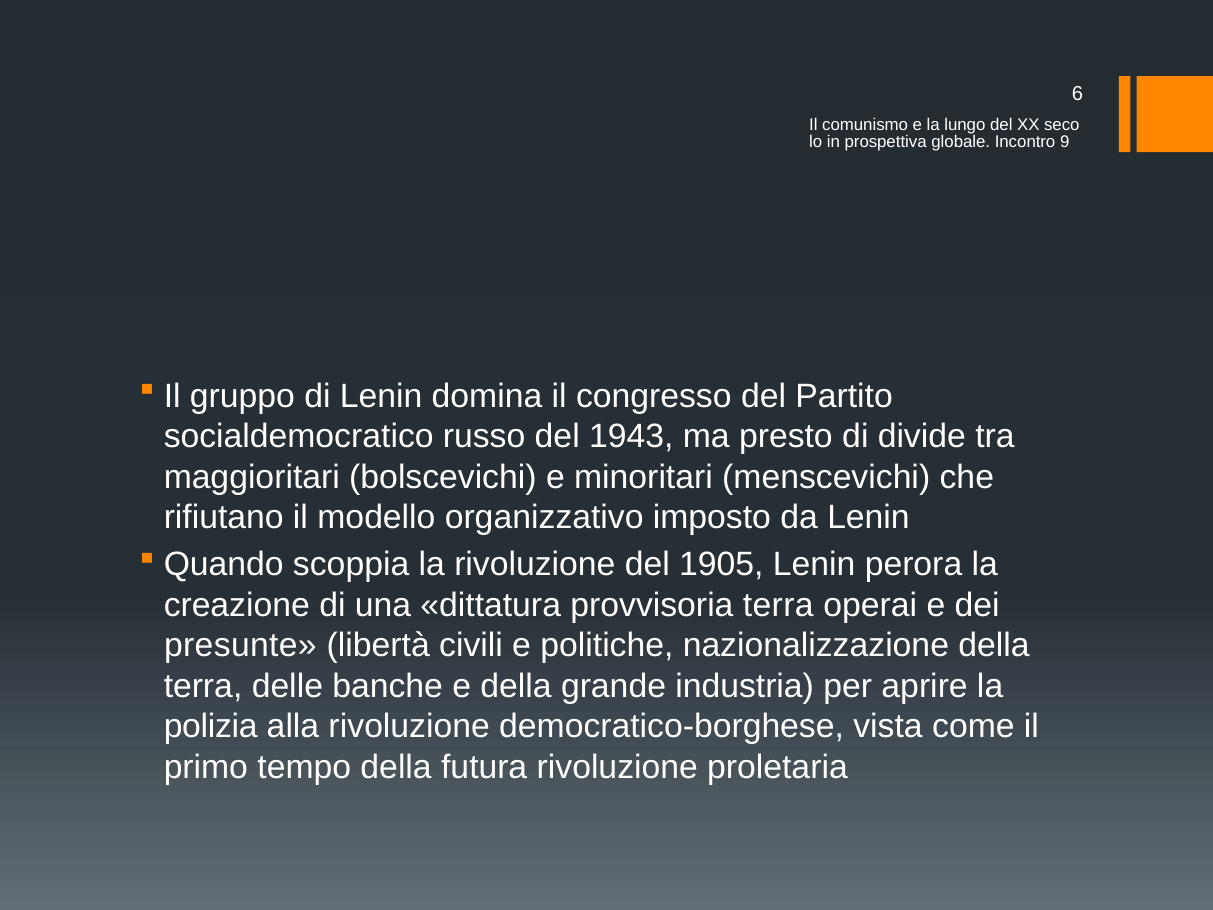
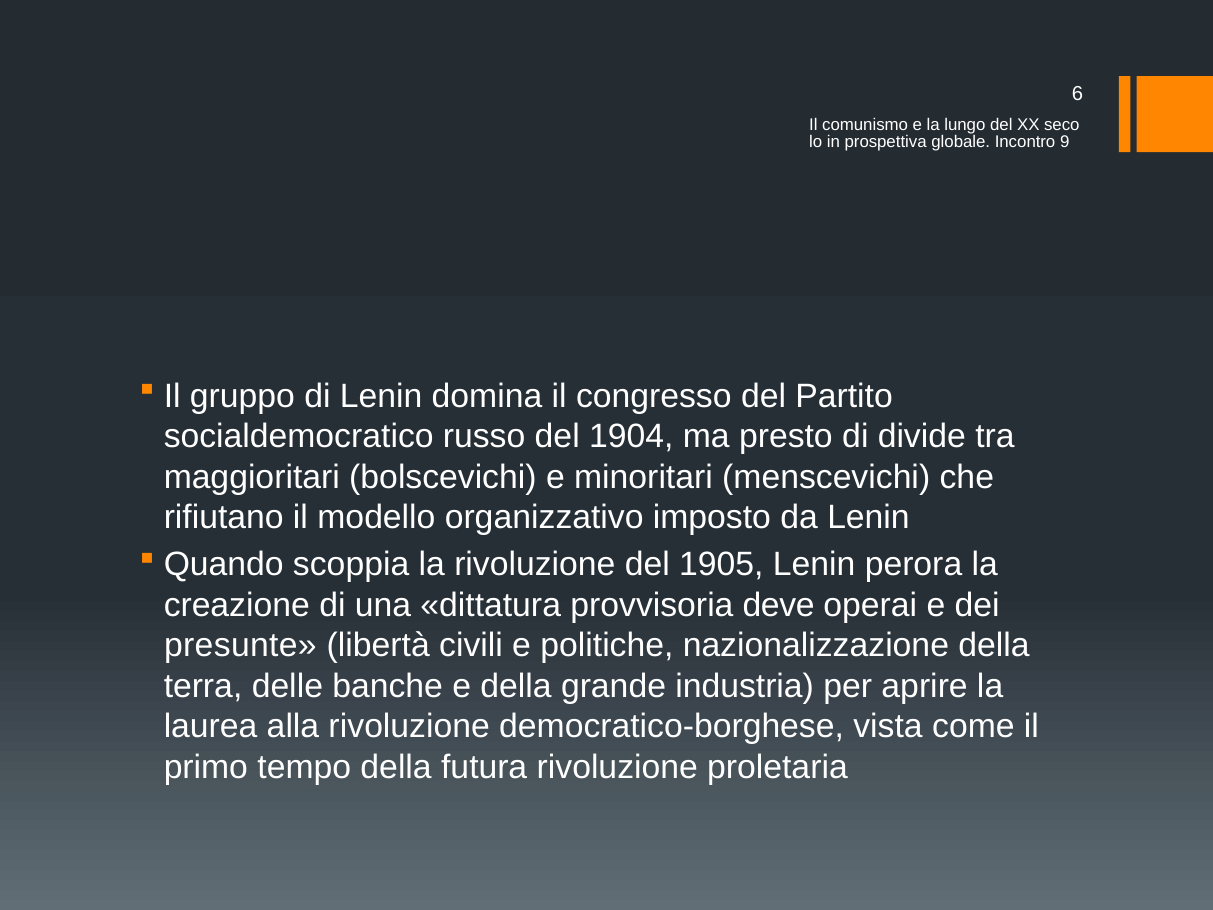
1943: 1943 -> 1904
provvisoria terra: terra -> deve
polizia: polizia -> laurea
